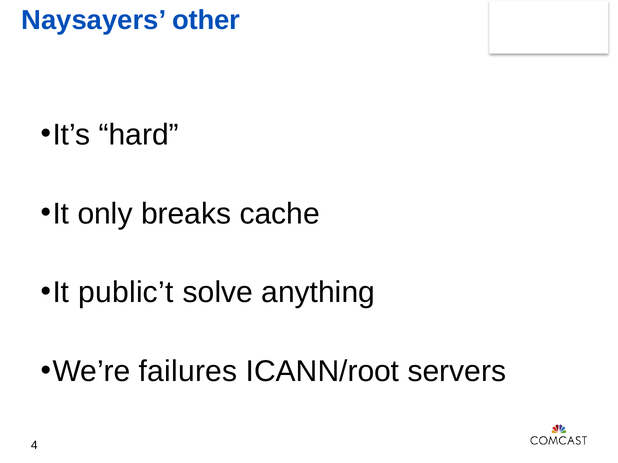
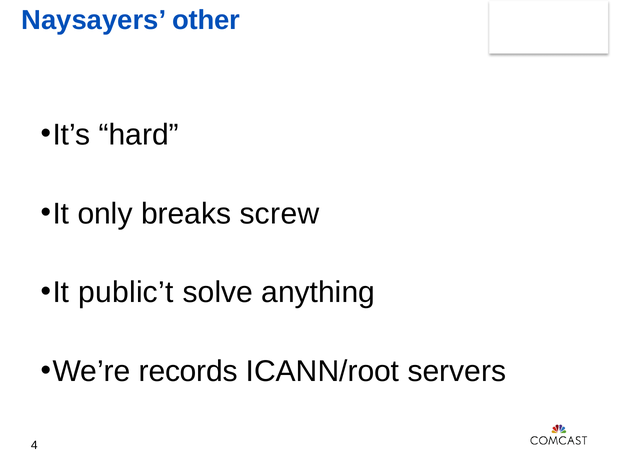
cache: cache -> screw
failures: failures -> records
